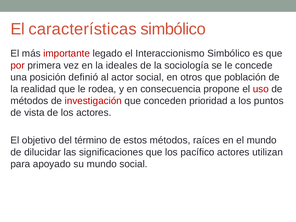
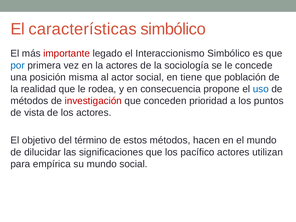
por colour: red -> blue
la ideales: ideales -> actores
definió: definió -> misma
otros: otros -> tiene
uso colour: red -> blue
raíces: raíces -> hacen
apoyado: apoyado -> empírica
